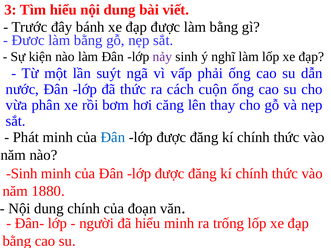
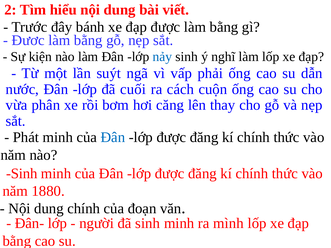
3: 3 -> 2
nảy colour: purple -> blue
đã thức: thức -> cuối
đã hiểu: hiểu -> sinh
trống: trống -> mình
